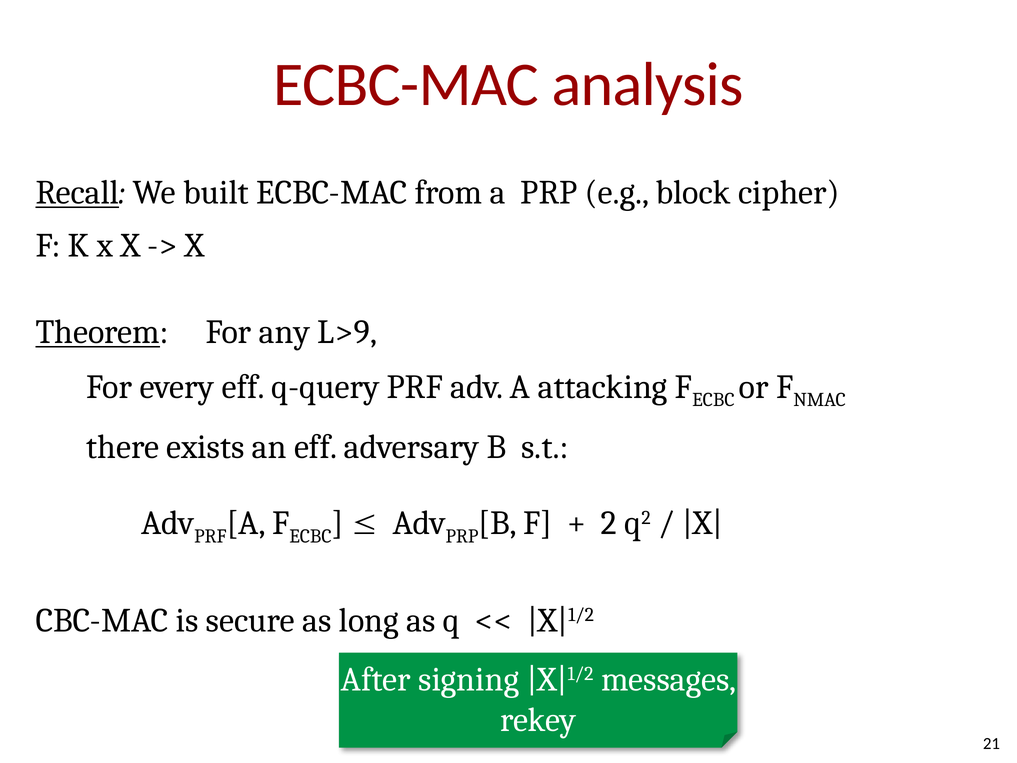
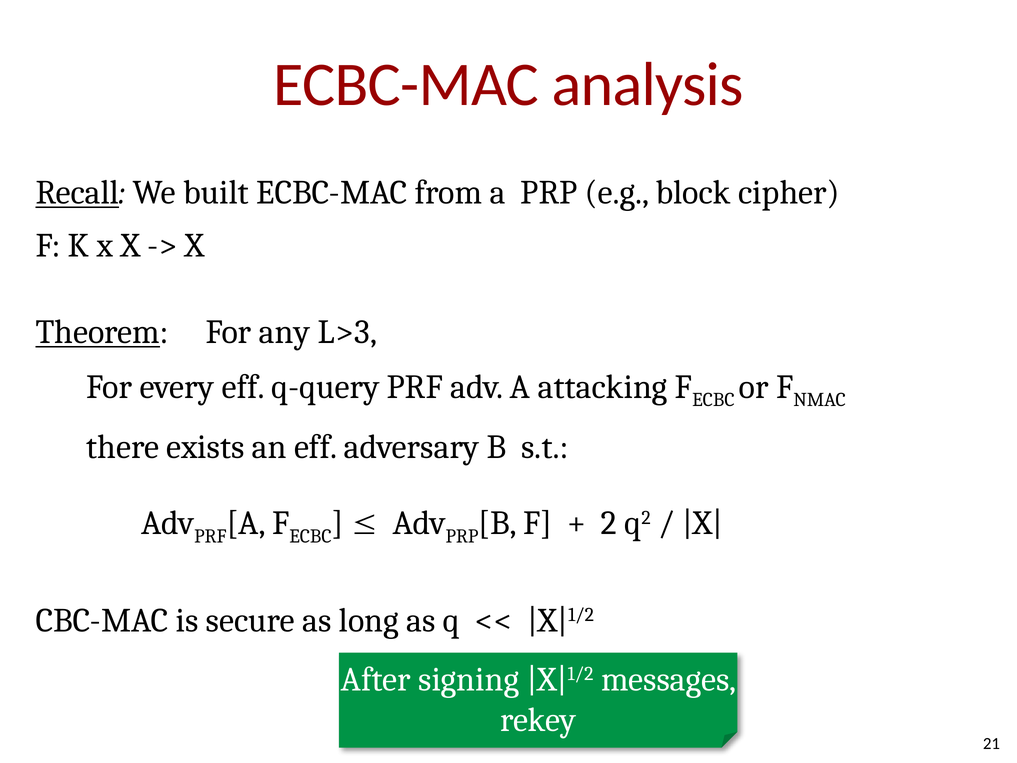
L>9: L>9 -> L>3
